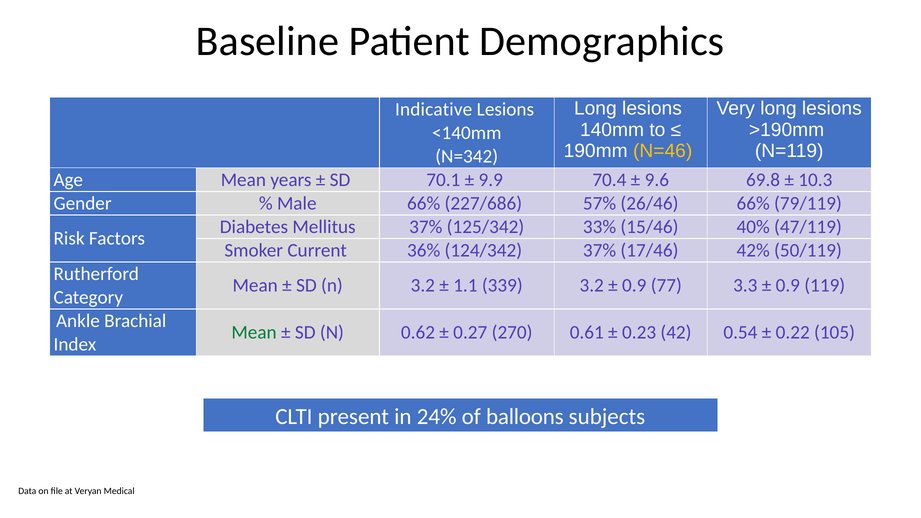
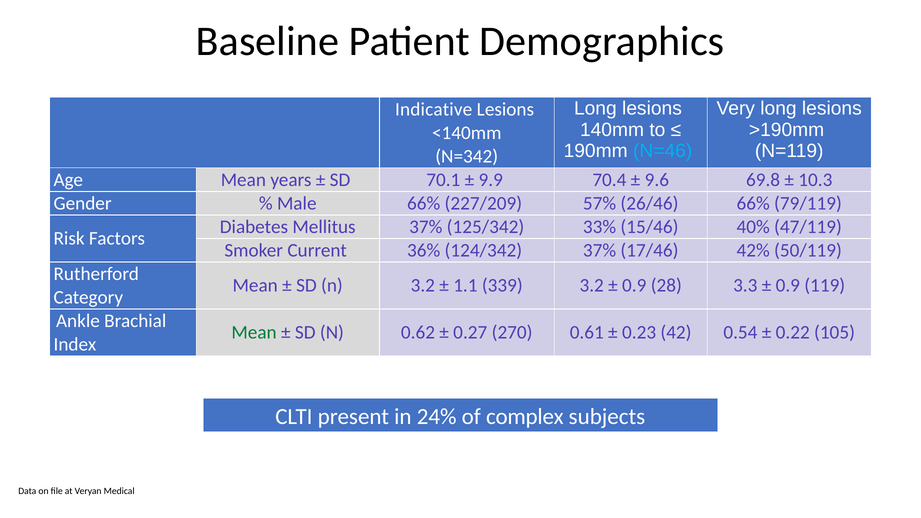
N=46 colour: yellow -> light blue
227/686: 227/686 -> 227/209
77: 77 -> 28
balloons: balloons -> complex
